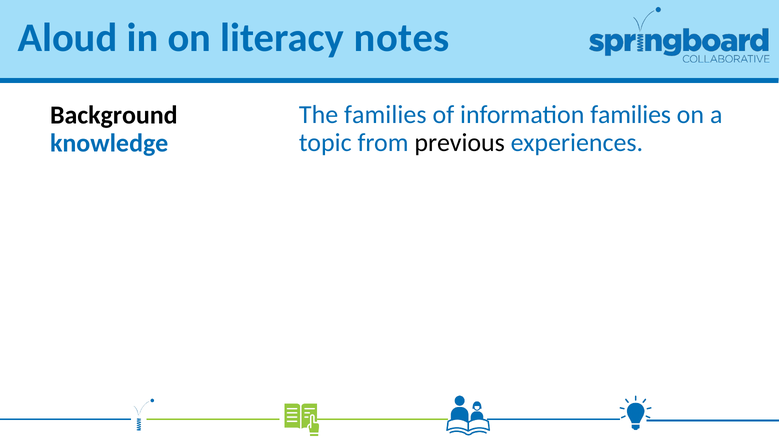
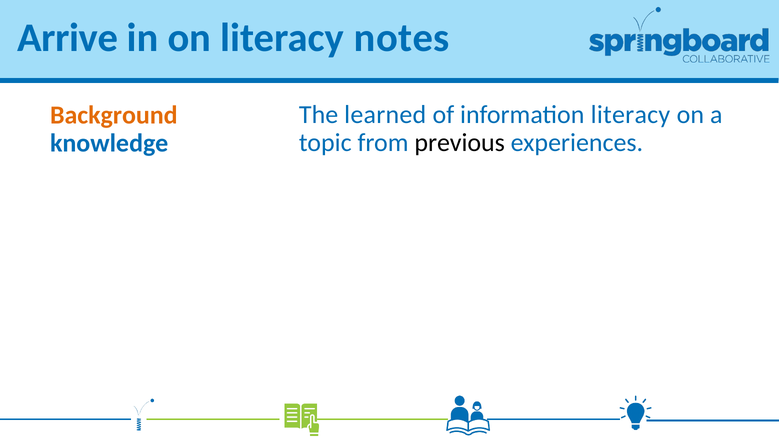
Aloud: Aloud -> Arrive
The families: families -> learned
information families: families -> literacy
Background colour: black -> orange
